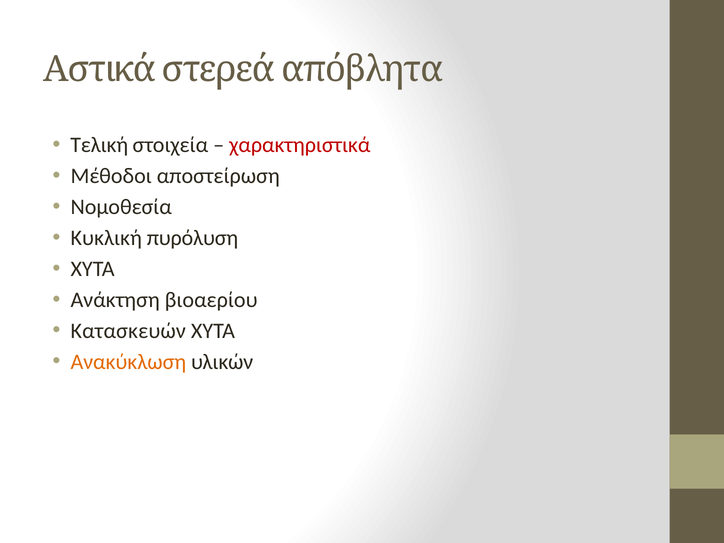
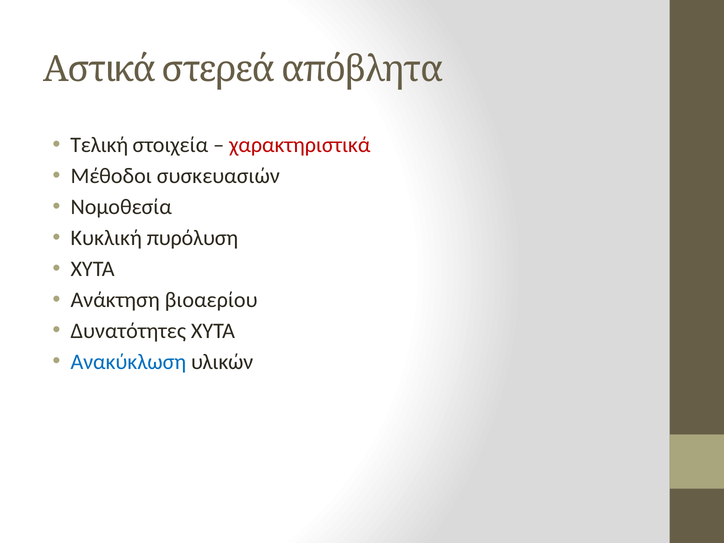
αποστείρωση: αποστείρωση -> συσκευασιών
Κατασκευών: Κατασκευών -> Δυνατότητες
Ανακύκλωση colour: orange -> blue
